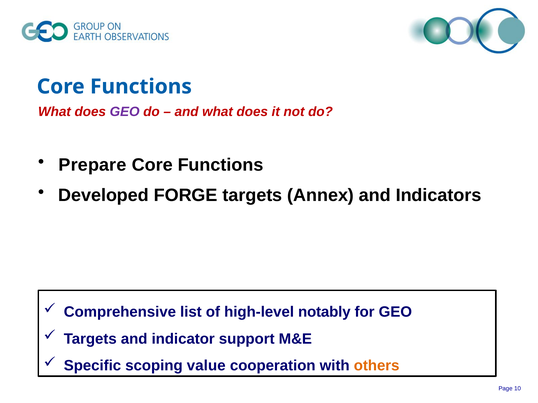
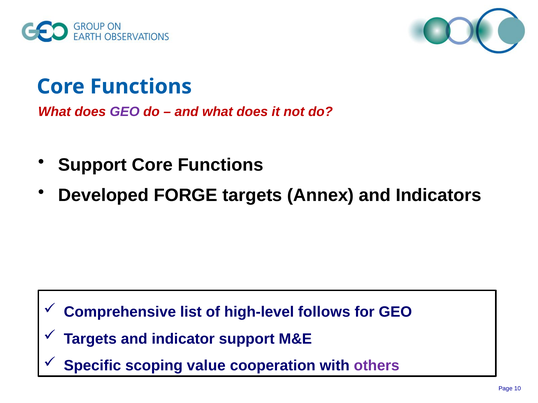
Prepare at (92, 165): Prepare -> Support
notably: notably -> follows
others colour: orange -> purple
